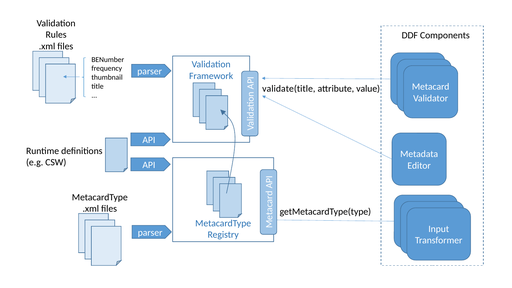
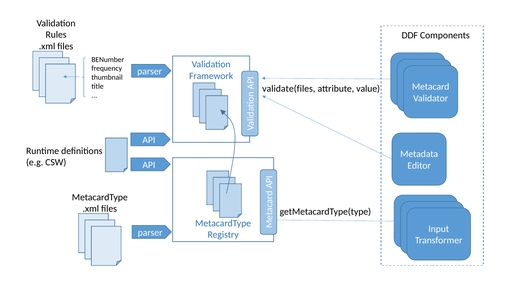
validate(title: validate(title -> validate(files
